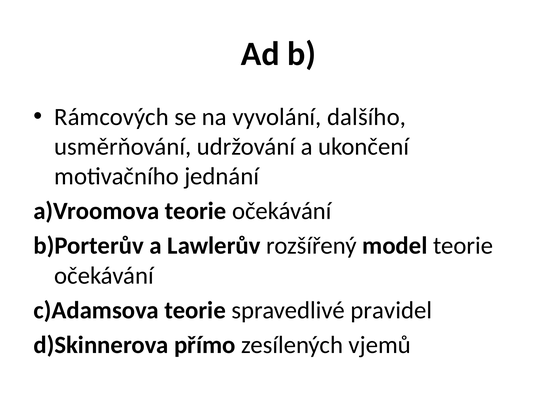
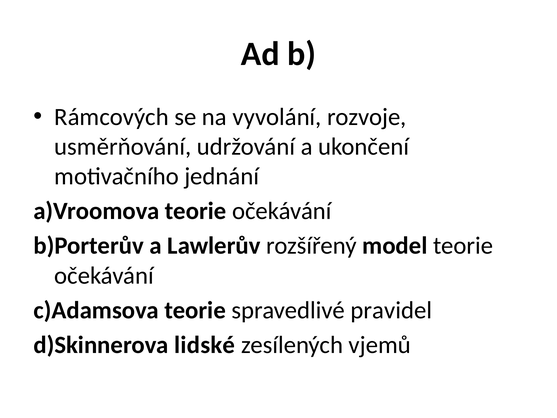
dalšího: dalšího -> rozvoje
přímo: přímo -> lidské
